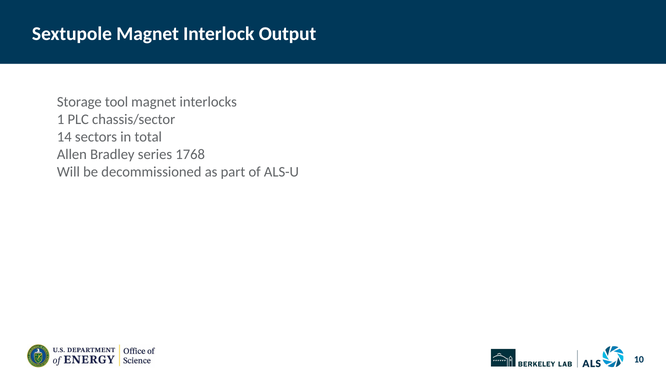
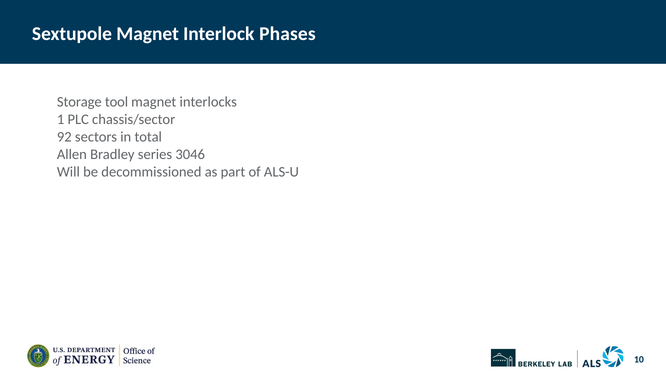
Output: Output -> Phases
14: 14 -> 92
1768: 1768 -> 3046
